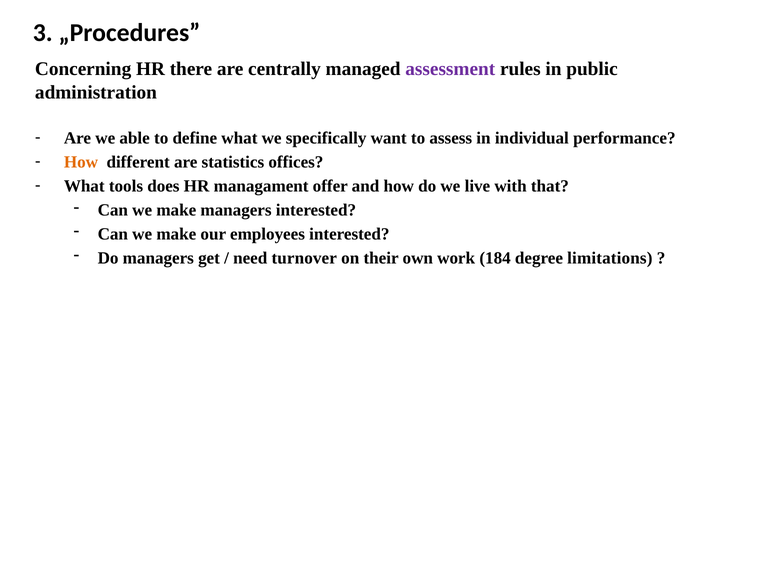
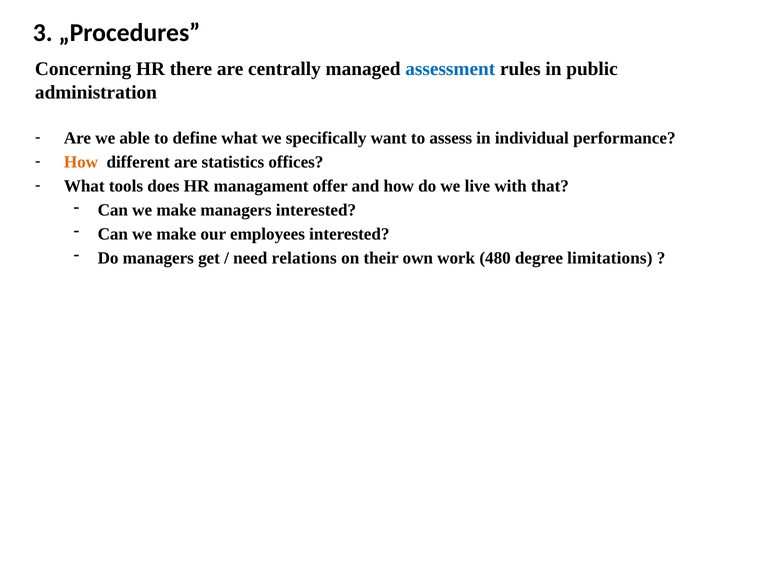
assessment colour: purple -> blue
turnover: turnover -> relations
184: 184 -> 480
